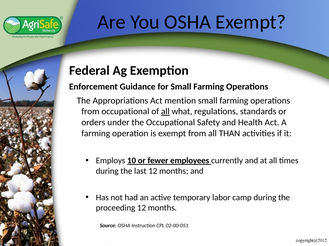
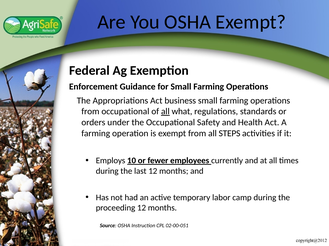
mention: mention -> business
THAN: THAN -> STEPS
